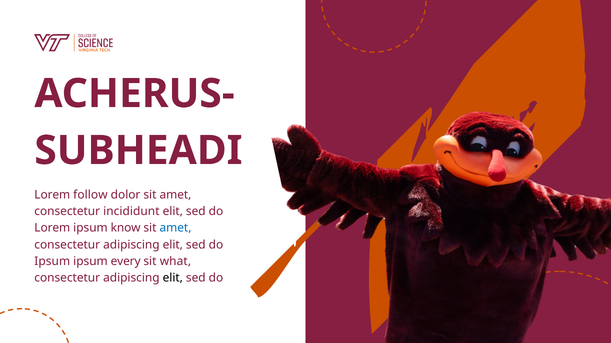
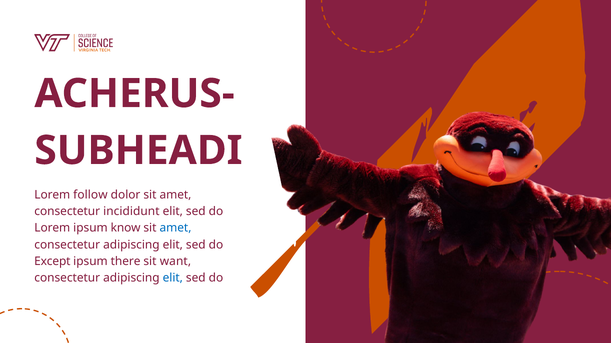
Ipsum at (52, 262): Ipsum -> Except
every: every -> there
what: what -> want
elit at (173, 278) colour: black -> blue
